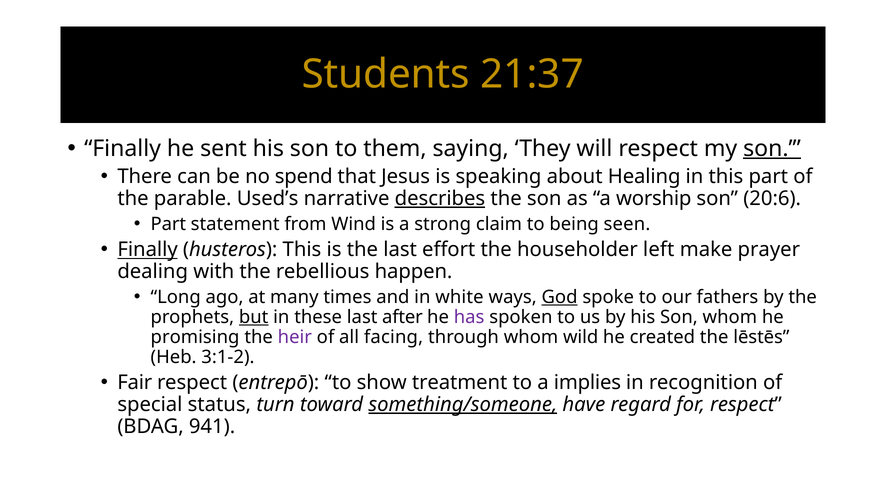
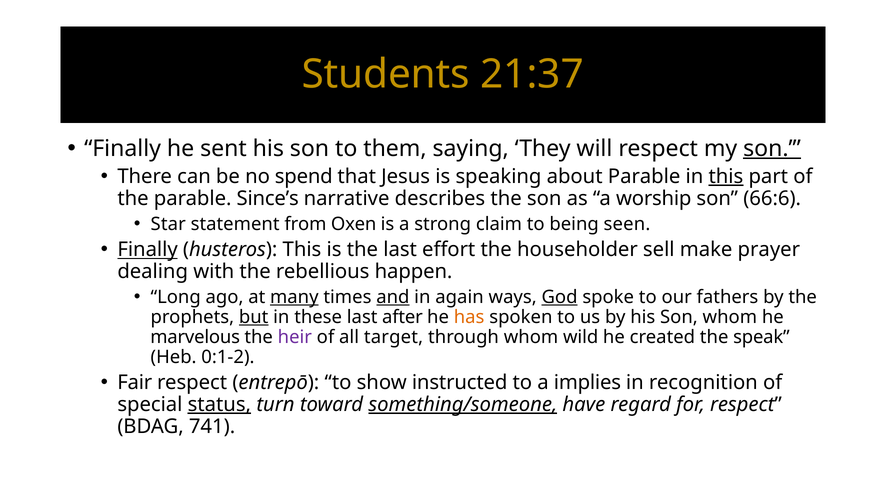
about Healing: Healing -> Parable
this at (726, 176) underline: none -> present
Used’s: Used’s -> Since’s
describes underline: present -> none
20:6: 20:6 -> 66:6
Part at (168, 224): Part -> Star
Wind: Wind -> Oxen
left: left -> sell
many underline: none -> present
and underline: none -> present
white: white -> again
has colour: purple -> orange
promising: promising -> marvelous
facing: facing -> target
lēstēs: lēstēs -> speak
3:1-2: 3:1-2 -> 0:1-2
treatment: treatment -> instructed
status underline: none -> present
941: 941 -> 741
